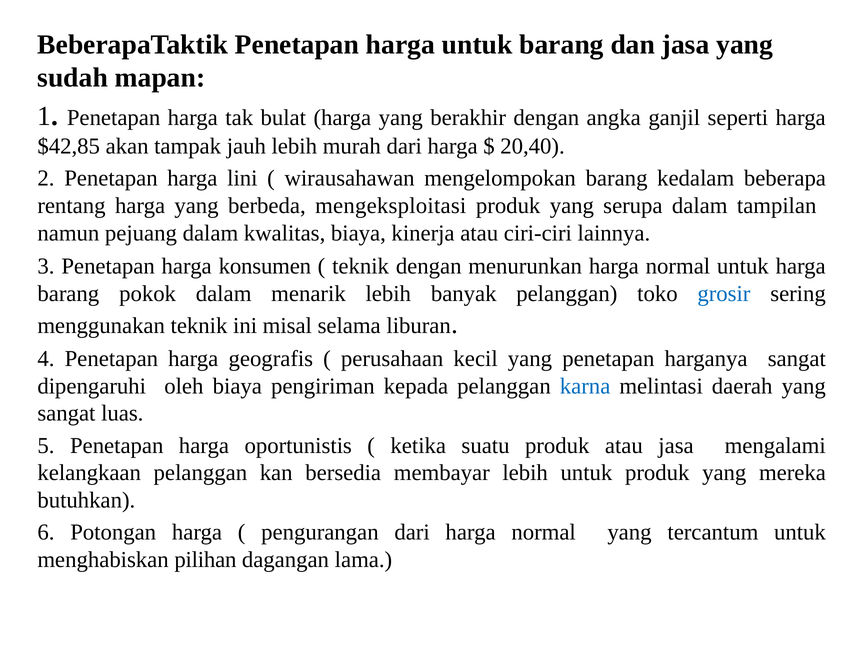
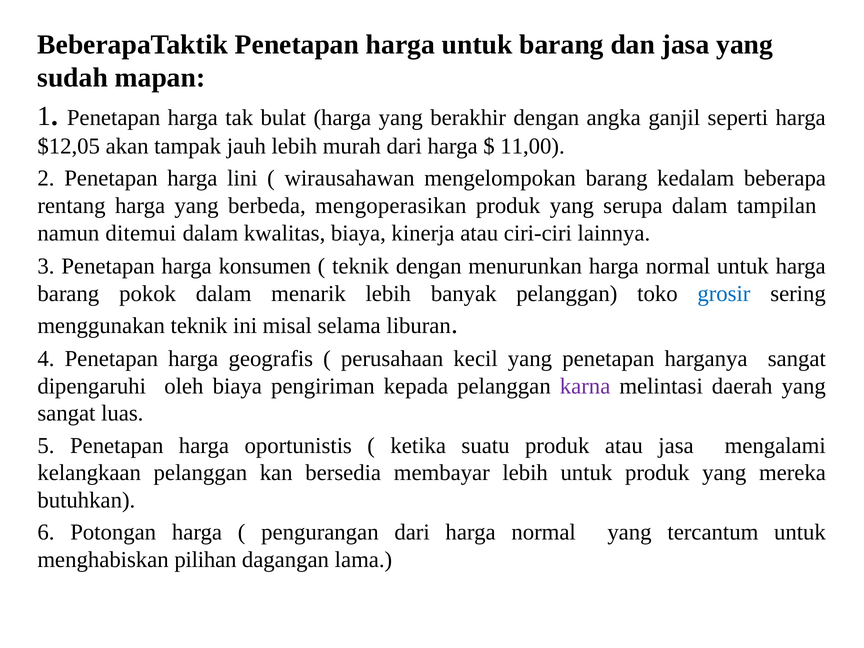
$42,85: $42,85 -> $12,05
20,40: 20,40 -> 11,00
mengeksploitasi: mengeksploitasi -> mengoperasikan
pejuang: pejuang -> ditemui
karna colour: blue -> purple
